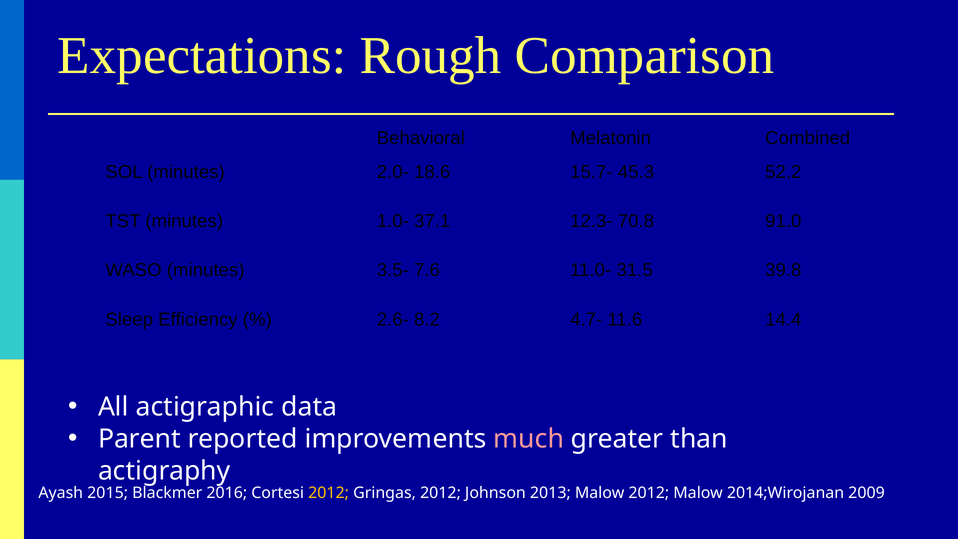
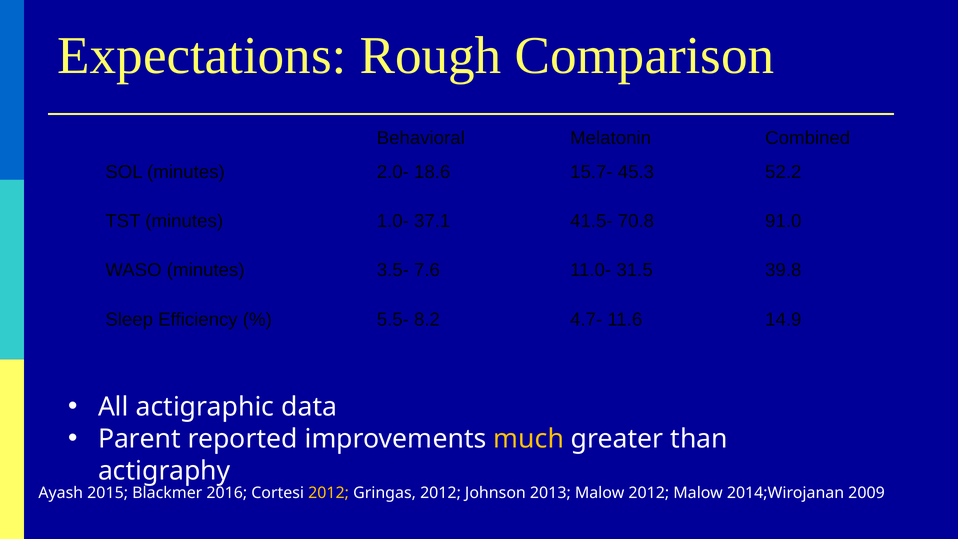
12.3-: 12.3- -> 41.5-
2.6-: 2.6- -> 5.5-
14.4: 14.4 -> 14.9
much colour: pink -> yellow
